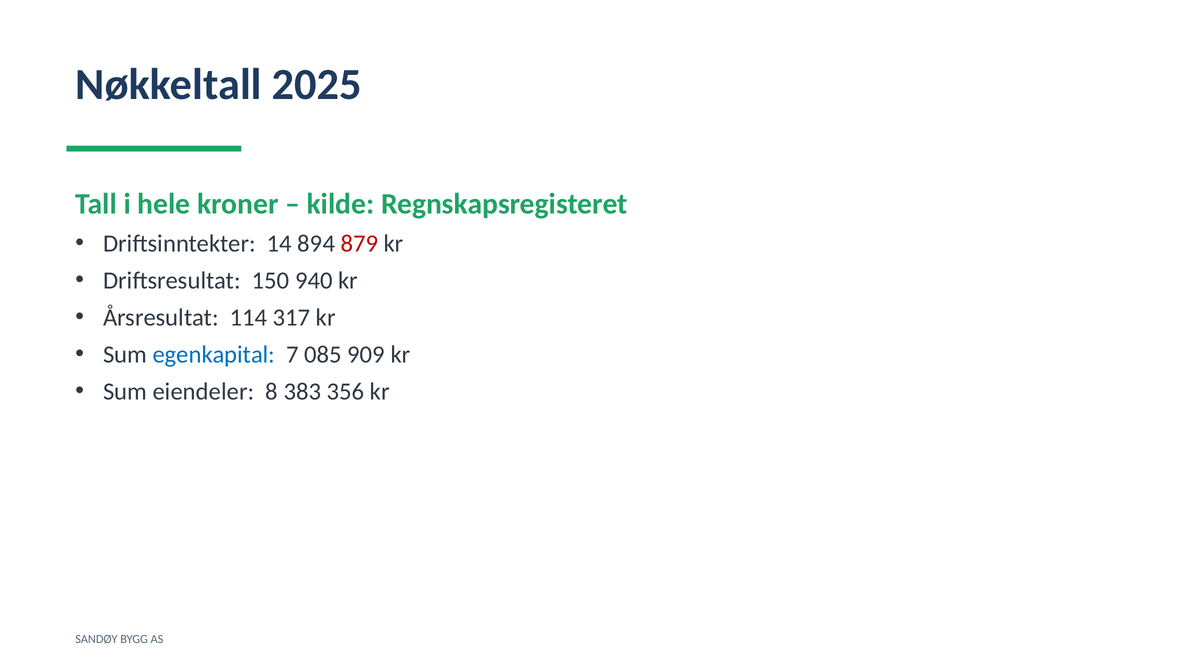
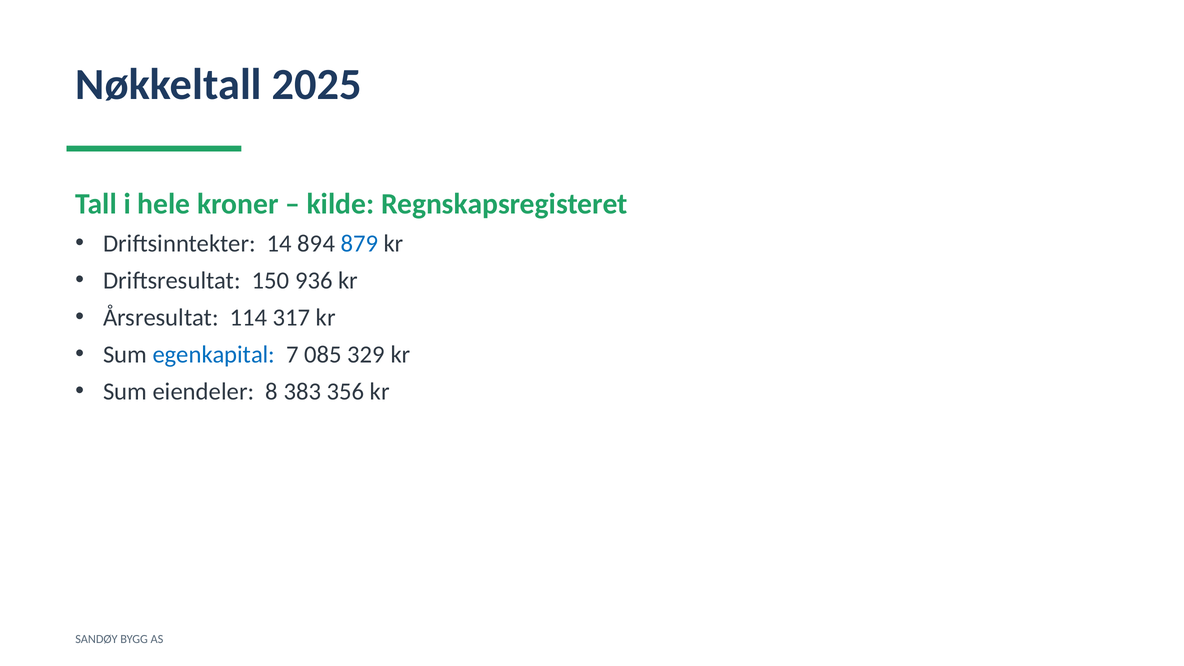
879 colour: red -> blue
940: 940 -> 936
909: 909 -> 329
